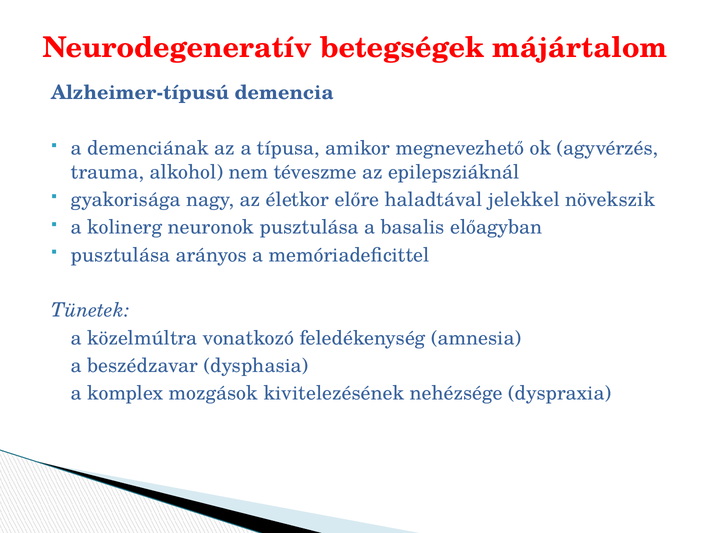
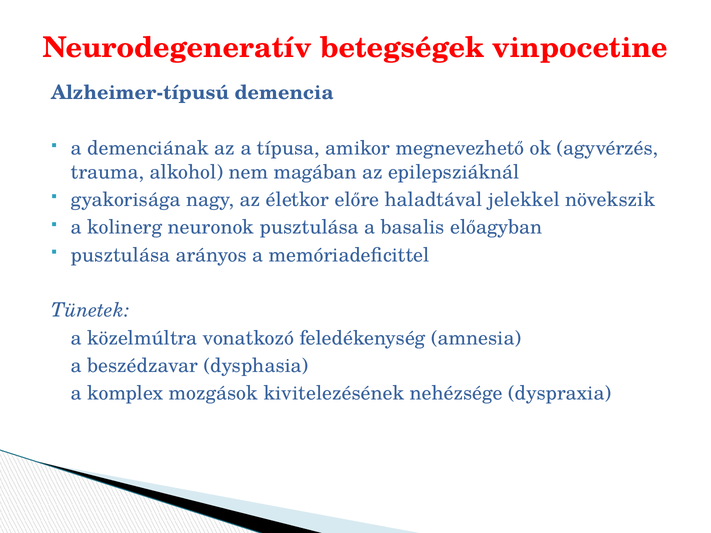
májártalom: májártalom -> vinpocetine
téveszme: téveszme -> magában
